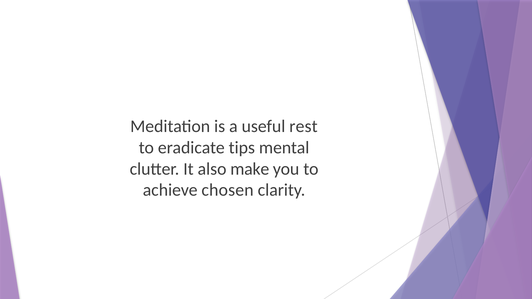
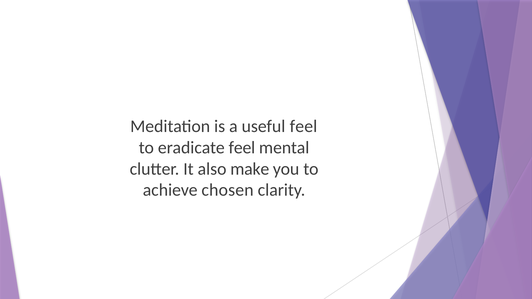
useful rest: rest -> feel
eradicate tips: tips -> feel
